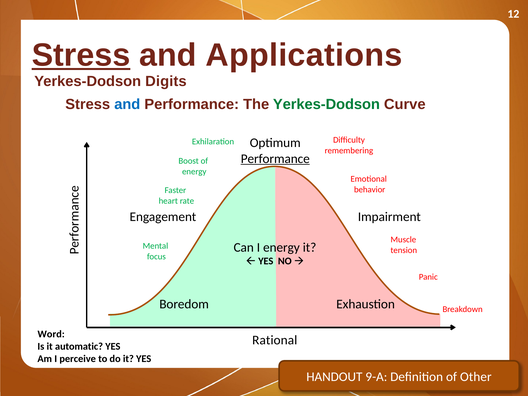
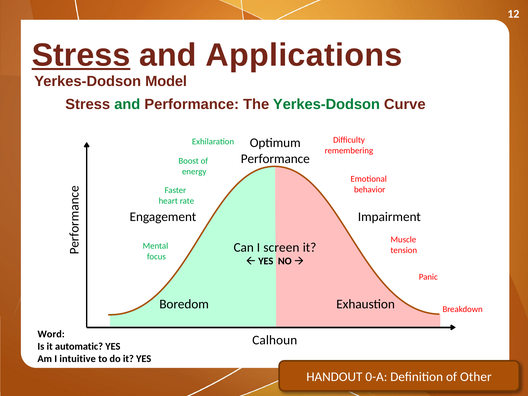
Digits: Digits -> Model
and at (127, 104) colour: blue -> green
Performance at (275, 159) underline: present -> none
I energy: energy -> screen
Rational: Rational -> Calhoun
perceive: perceive -> intuitive
9-A: 9-A -> 0-A
